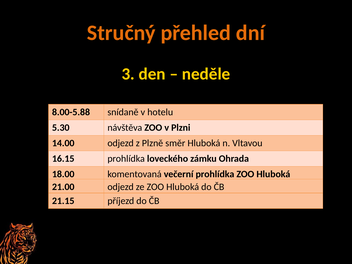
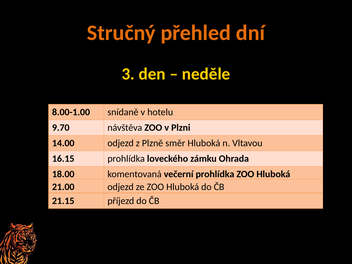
8.00-5.88: 8.00-5.88 -> 8.00-1.00
5.30: 5.30 -> 9.70
